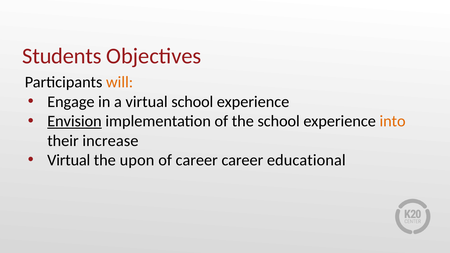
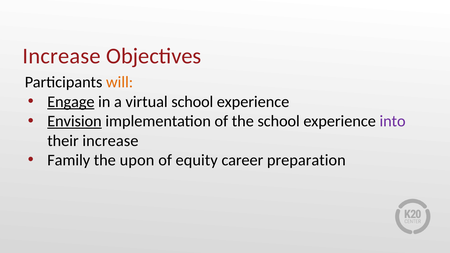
Students at (62, 56): Students -> Increase
Engage underline: none -> present
into colour: orange -> purple
Virtual at (69, 160): Virtual -> Family
of career: career -> equity
educational: educational -> preparation
